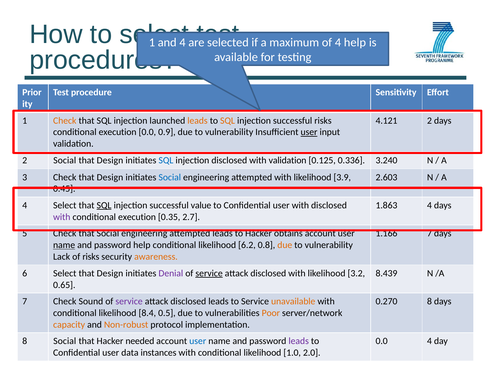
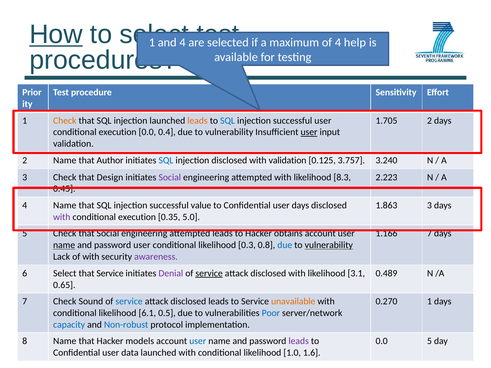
How underline: none -> present
SQL at (228, 121) colour: orange -> blue
successful risks: risks -> user
4.121: 4.121 -> 1.705
0.9: 0.9 -> 0.4
2 Social: Social -> Name
Design at (110, 160): Design -> Author
0.336: 0.336 -> 3.757
Social at (170, 177) colour: blue -> purple
3.9: 3.9 -> 8.3
2.603: 2.603 -> 2.223
4 Select: Select -> Name
SQL at (104, 205) underline: present -> none
user with: with -> days
1.863 4: 4 -> 3
2.7: 2.7 -> 5.0
password help: help -> user
6.2: 6.2 -> 0.3
due at (285, 245) colour: orange -> blue
vulnerability at (329, 245) underline: none -> present
of risks: risks -> with
awareness colour: orange -> purple
Design at (110, 273): Design -> Service
3.2: 3.2 -> 3.1
8.439: 8.439 -> 0.489
service at (129, 302) colour: purple -> blue
0.270 8: 8 -> 1
8.4: 8.4 -> 6.1
Poor colour: orange -> blue
capacity colour: orange -> blue
Non-robust colour: orange -> blue
8 Social: Social -> Name
needed: needed -> models
0.0 4: 4 -> 5
data instances: instances -> launched
2.0: 2.0 -> 1.6
